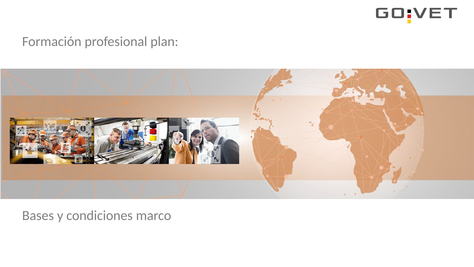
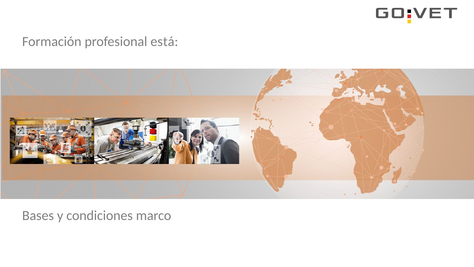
plan: plan -> está
